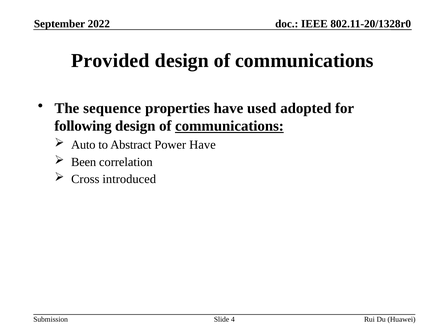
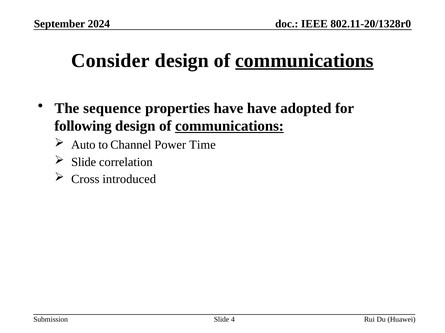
2022: 2022 -> 2024
Provided: Provided -> Consider
communications at (304, 61) underline: none -> present
have used: used -> have
Abstract: Abstract -> Channel
Power Have: Have -> Time
Been at (84, 162): Been -> Slide
